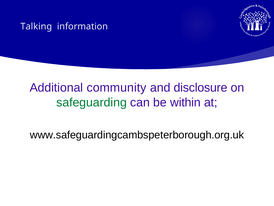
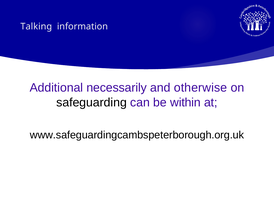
community: community -> necessarily
disclosure: disclosure -> otherwise
safeguarding colour: green -> black
